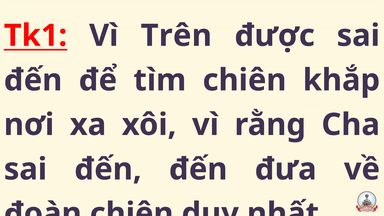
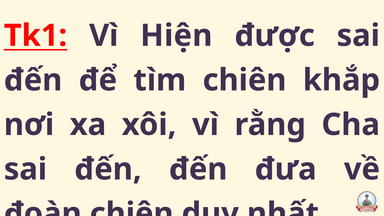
Trên: Trên -> Hiện
